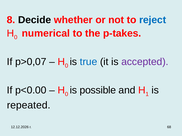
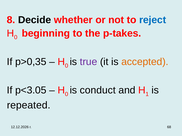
numerical: numerical -> beginning
p>0,07: p>0,07 -> p>0,35
true colour: blue -> purple
accepted colour: purple -> orange
p<0.00: p<0.00 -> p<3.05
possible: possible -> conduct
